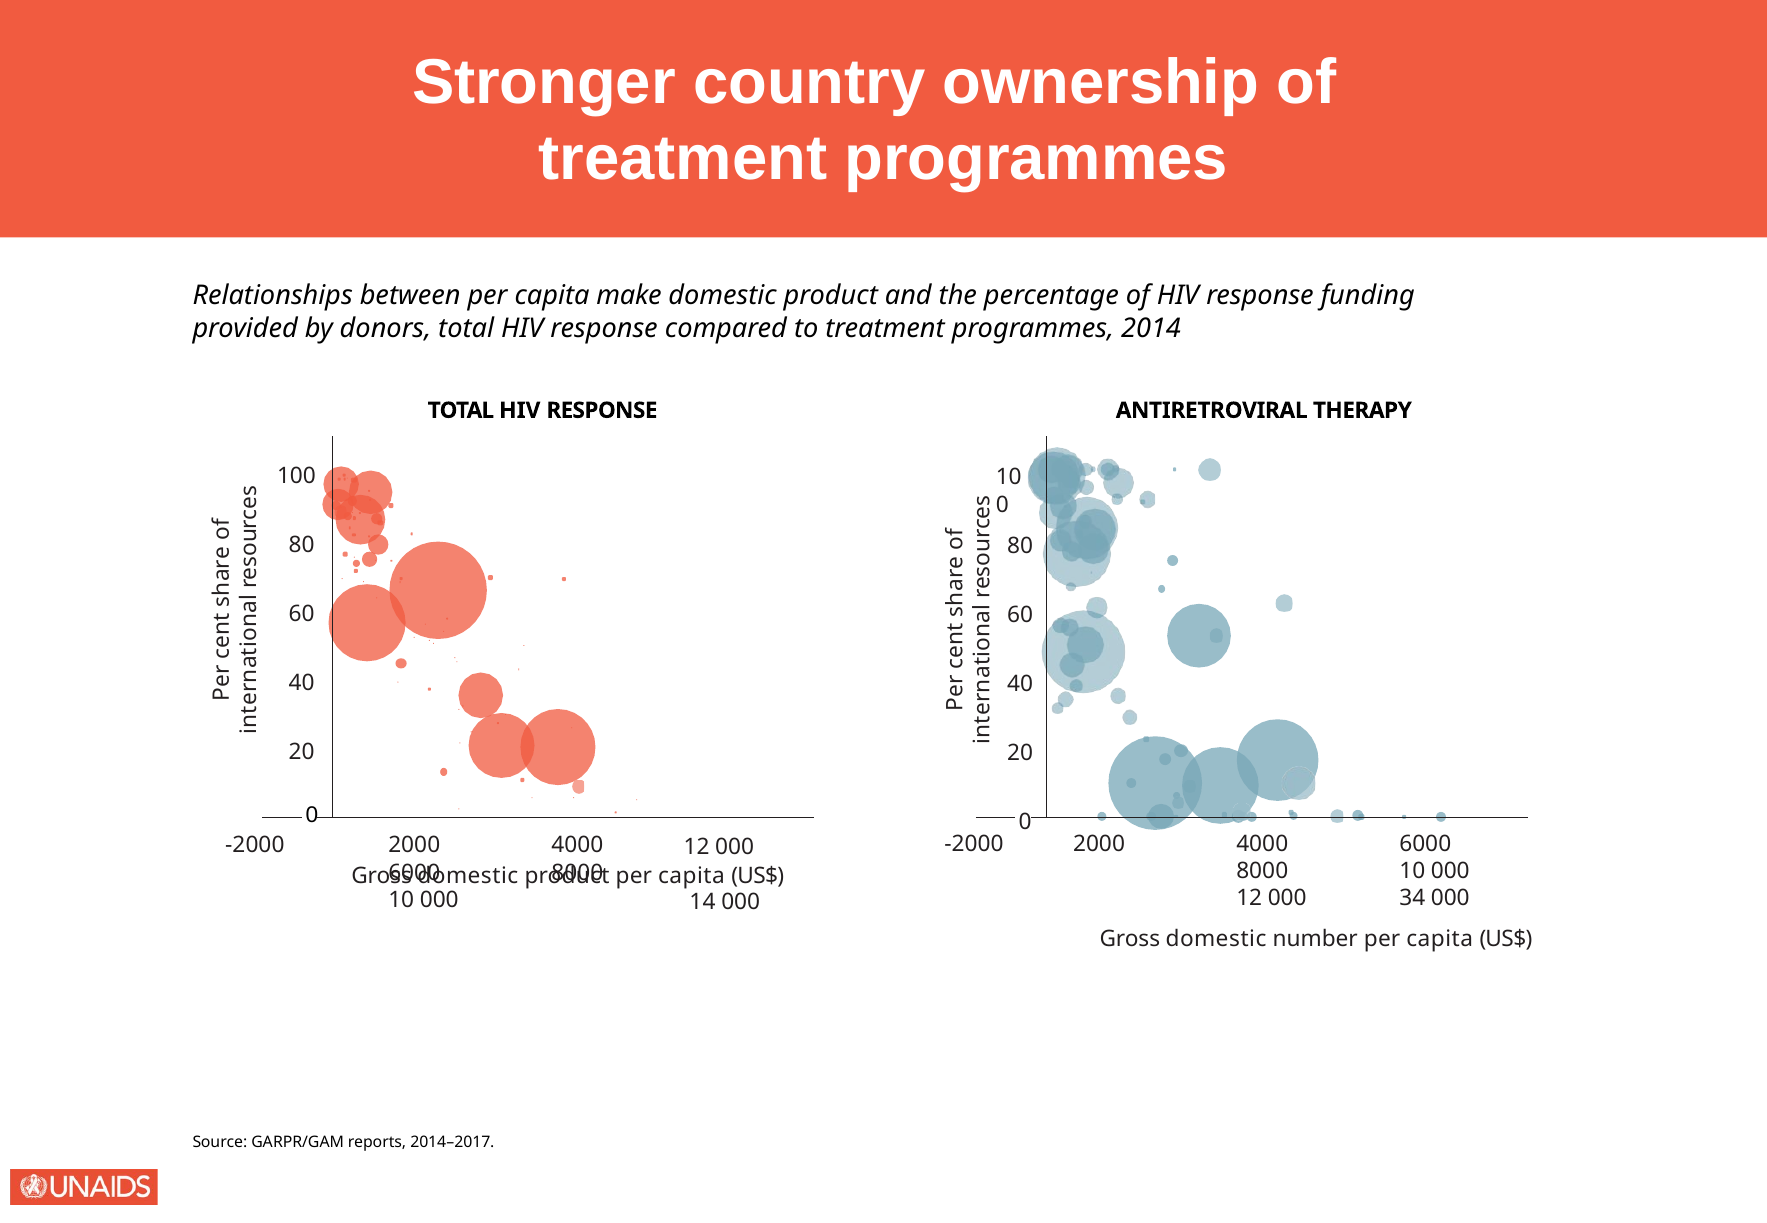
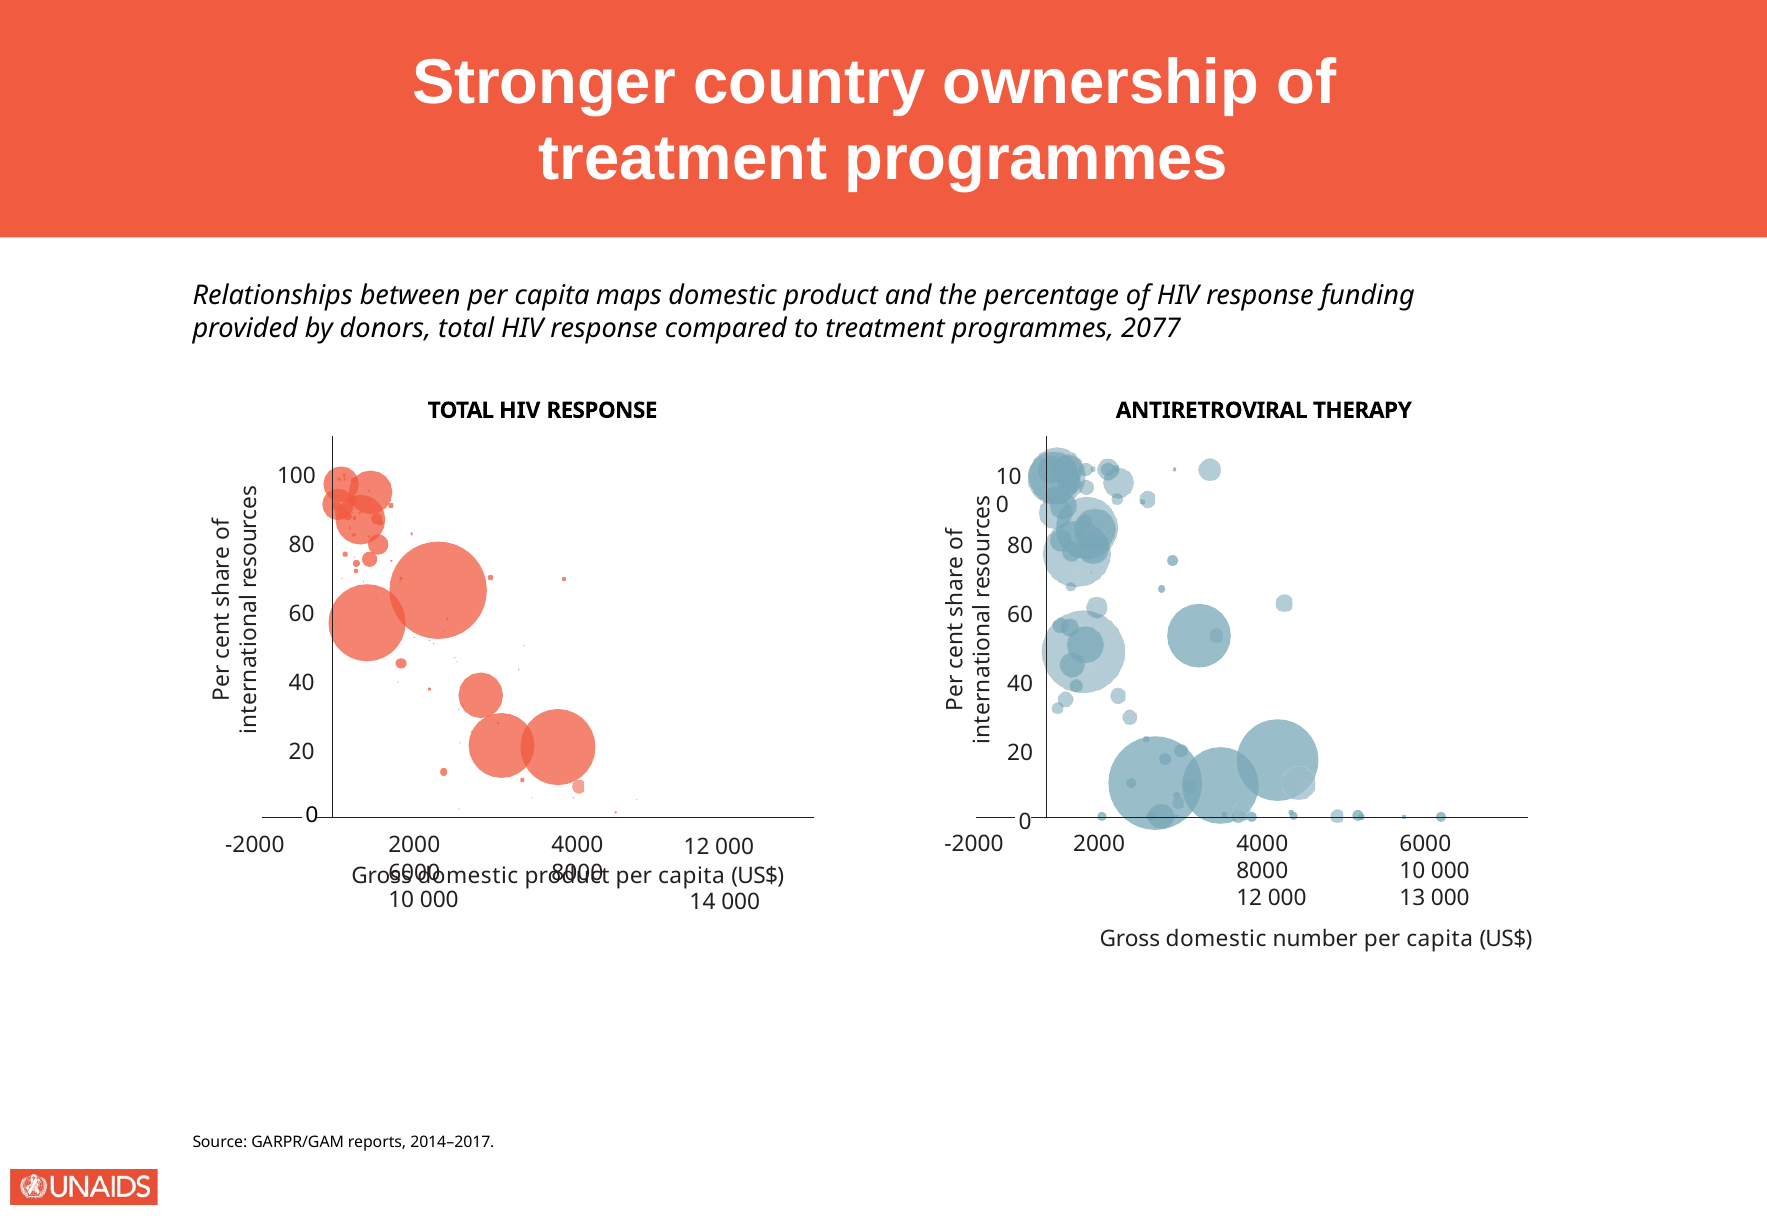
make: make -> maps
2014: 2014 -> 2077
34: 34 -> 13
